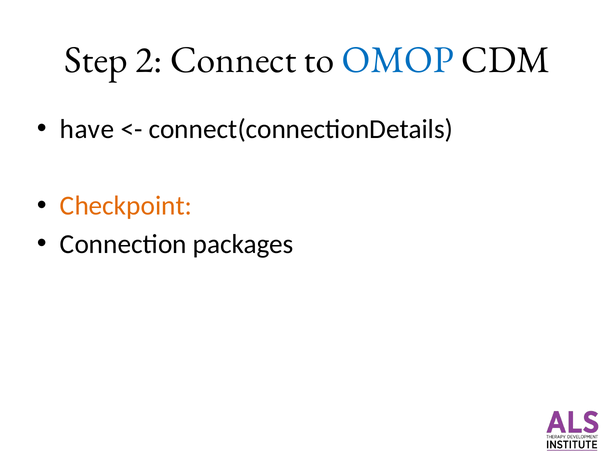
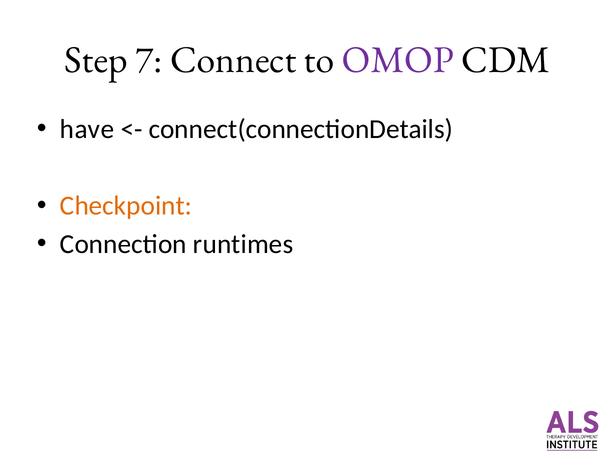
2: 2 -> 7
OMOP colour: blue -> purple
packages: packages -> runtimes
